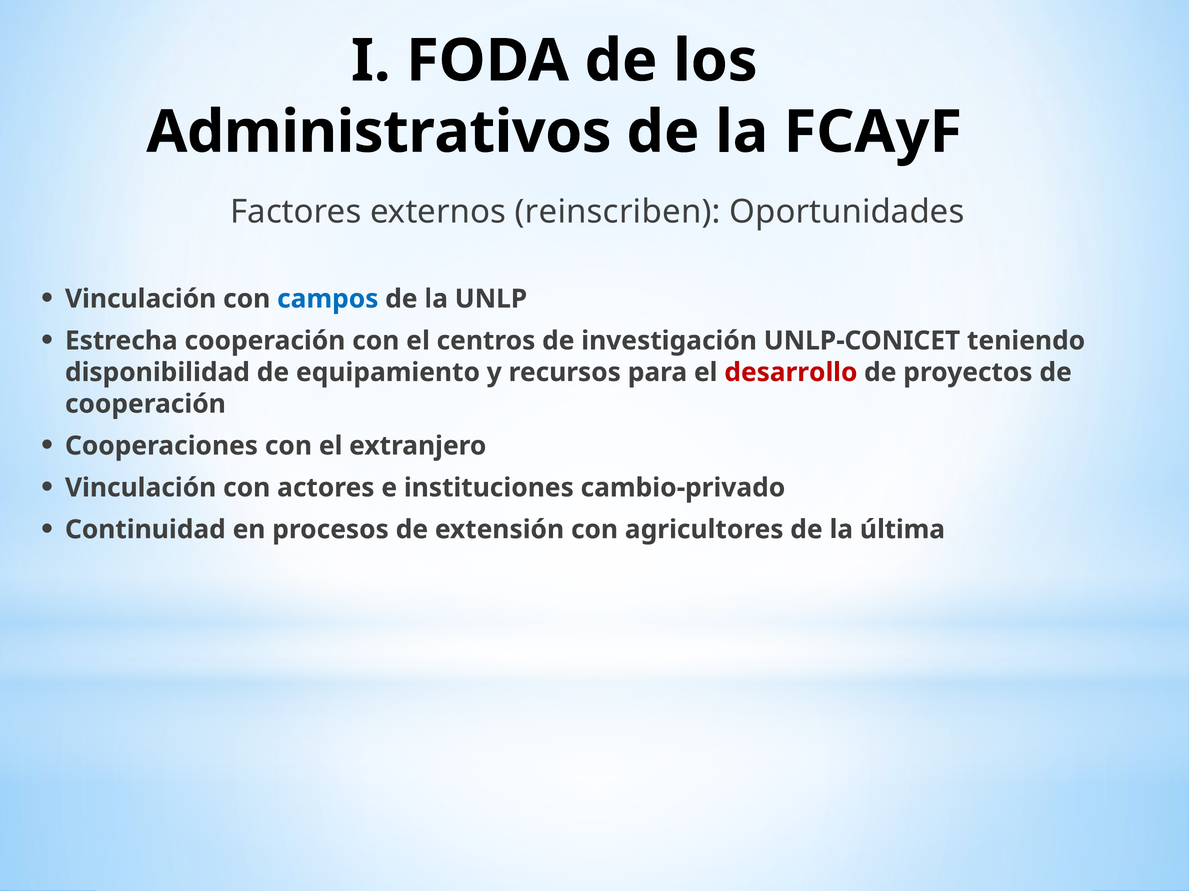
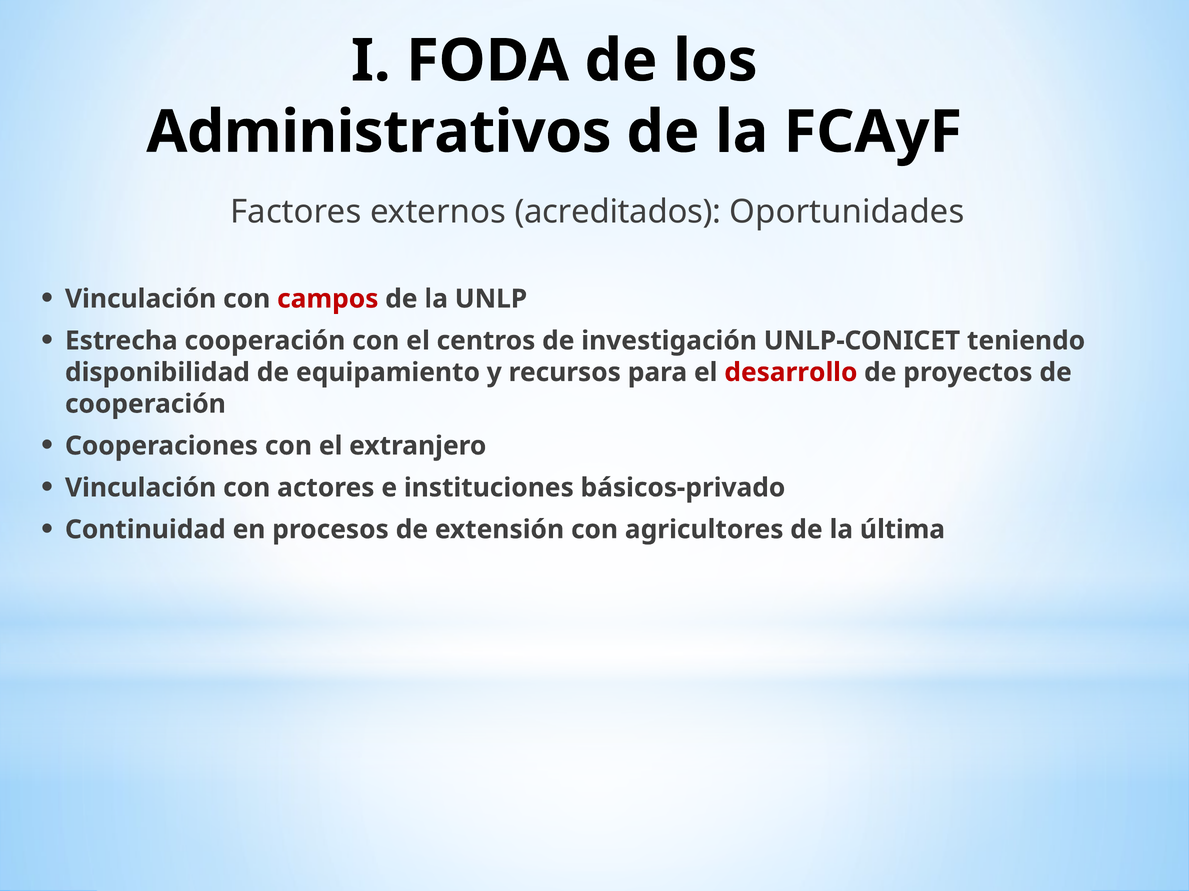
reinscriben: reinscriben -> acreditados
campos colour: blue -> red
cambio-privado: cambio-privado -> básicos-privado
